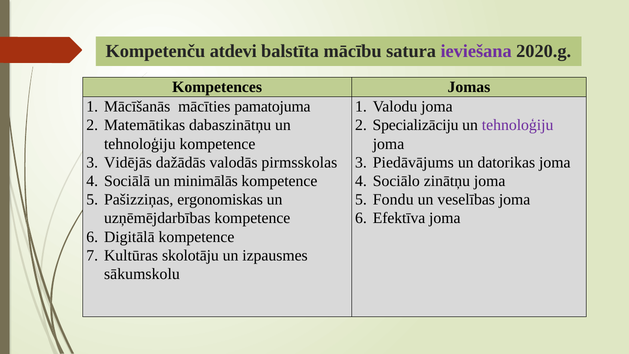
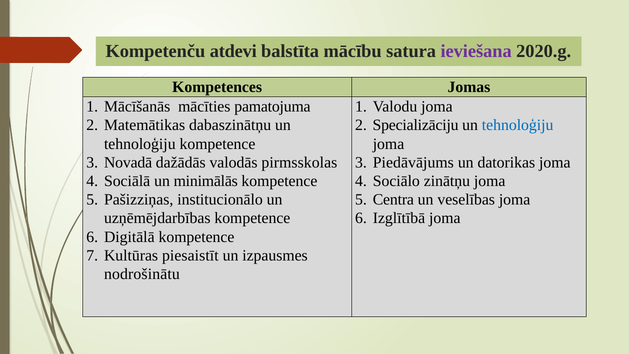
tehnoloģiju at (518, 125) colour: purple -> blue
Vidējās: Vidējās -> Novadā
ergonomiskas: ergonomiskas -> institucionālo
Fondu: Fondu -> Centra
Efektīva: Efektīva -> Izglītībā
skolotāju: skolotāju -> piesaistīt
sākumskolu: sākumskolu -> nodrošinātu
